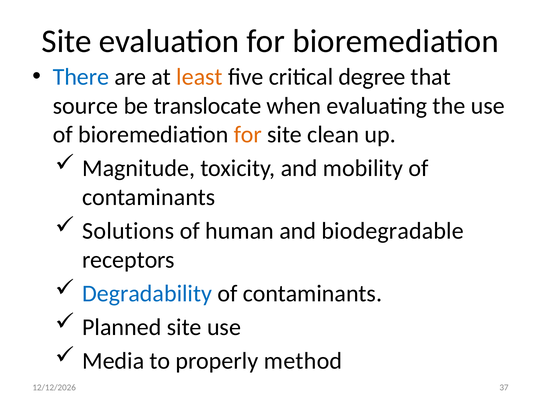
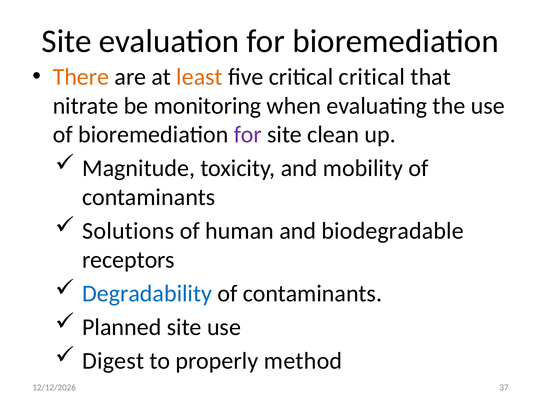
There colour: blue -> orange
critical degree: degree -> critical
source: source -> nitrate
translocate: translocate -> monitoring
for at (248, 135) colour: orange -> purple
Media: Media -> Digest
